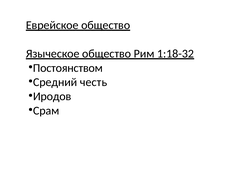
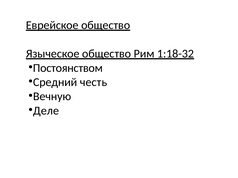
Иродов: Иродов -> Вечную
Срам: Срам -> Деле
